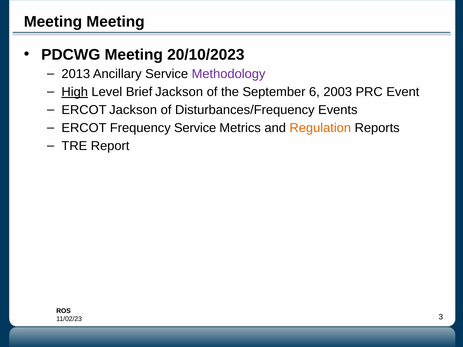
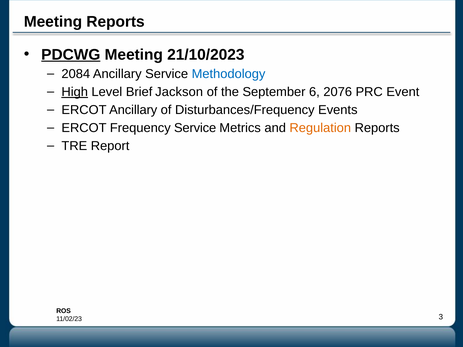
Meeting Meeting: Meeting -> Reports
PDCWG underline: none -> present
20/10/2023: 20/10/2023 -> 21/10/2023
2013: 2013 -> 2084
Methodology colour: purple -> blue
2003: 2003 -> 2076
ERCOT Jackson: Jackson -> Ancillary
